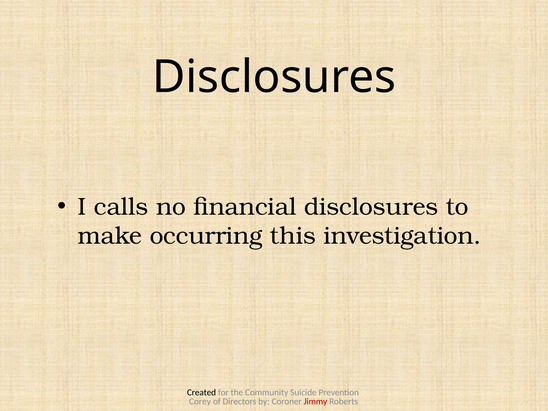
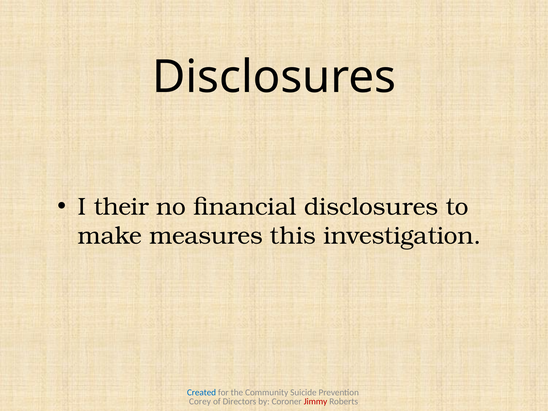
calls: calls -> their
occurring: occurring -> measures
Created colour: black -> blue
